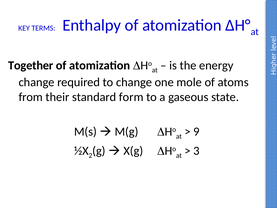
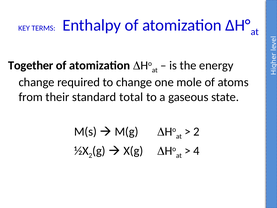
form: form -> total
9 at (197, 131): 9 -> 2
3: 3 -> 4
